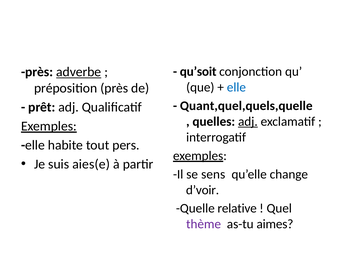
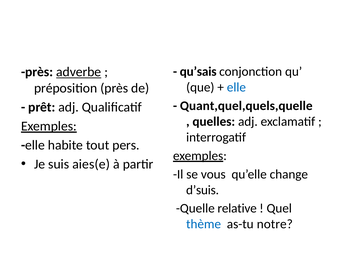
qu’soit: qu’soit -> qu’sais
adj at (248, 122) underline: present -> none
sens: sens -> vous
d’voir: d’voir -> d’suis
thème colour: purple -> blue
aimes: aimes -> notre
